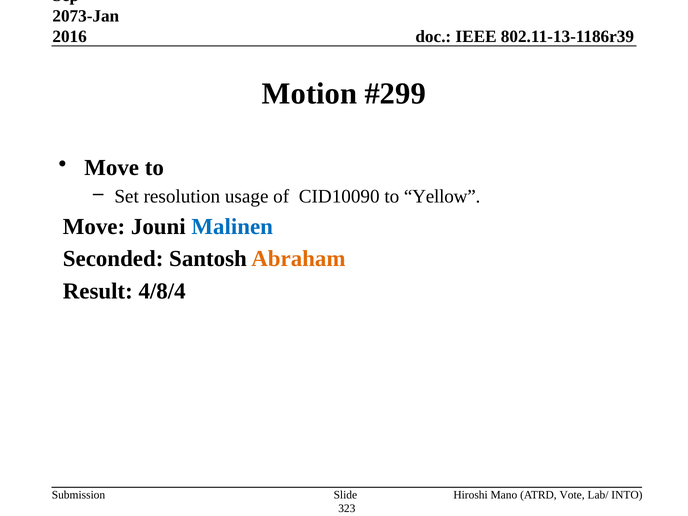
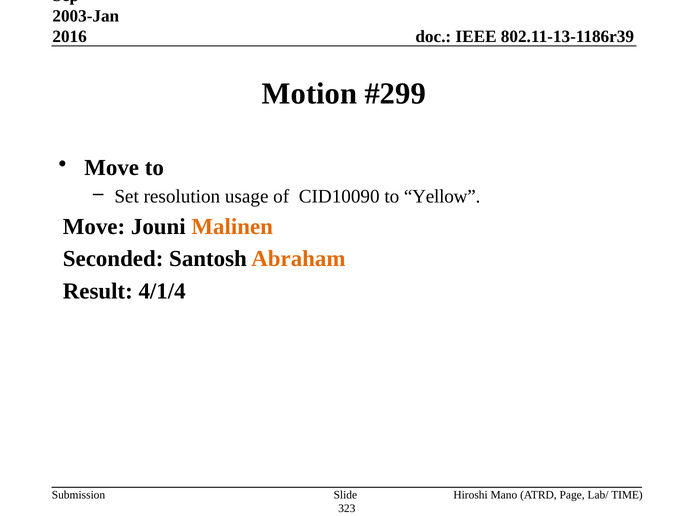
2073-Jan: 2073-Jan -> 2003-Jan
Malinen colour: blue -> orange
4/8/4: 4/8/4 -> 4/1/4
Vote: Vote -> Page
INTO: INTO -> TIME
